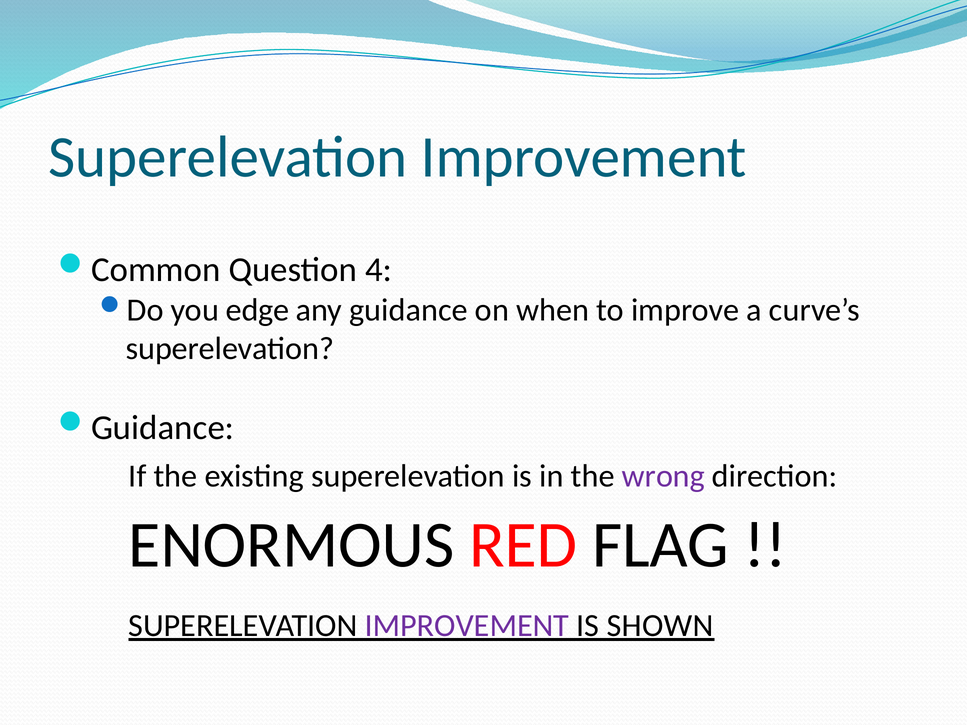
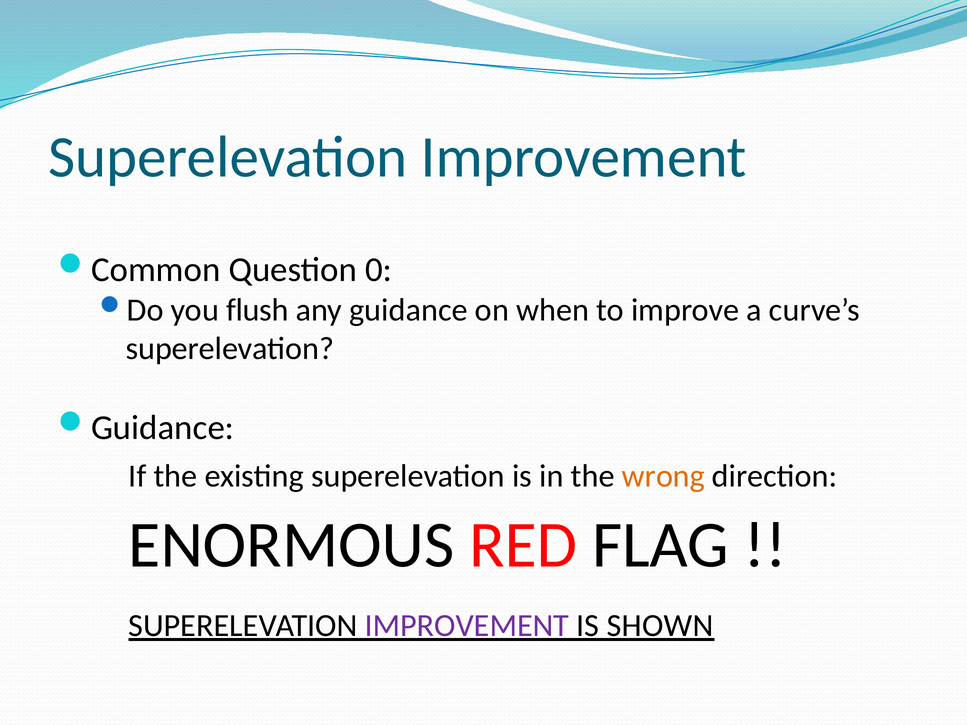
4: 4 -> 0
edge: edge -> flush
wrong colour: purple -> orange
